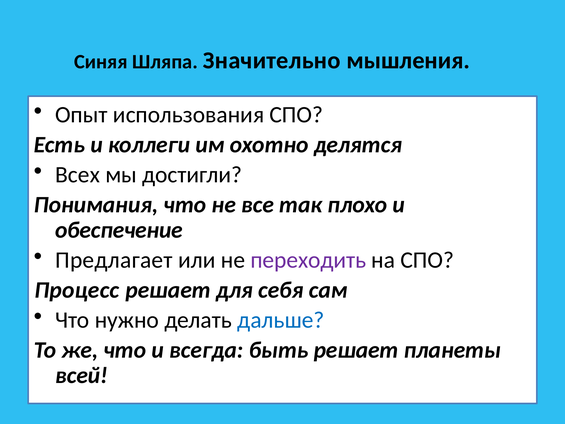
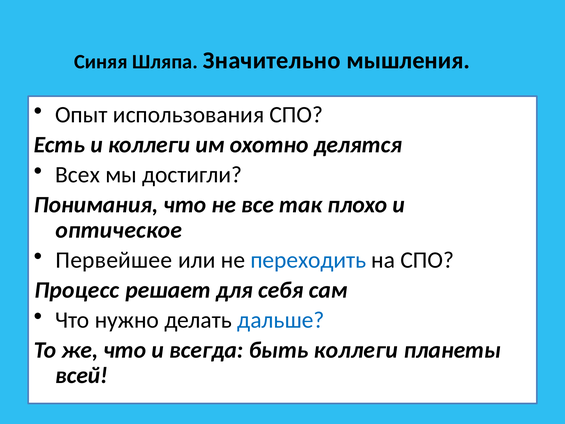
обеспечение: обеспечение -> оптическое
Предлагает: Предлагает -> Первейшее
переходить colour: purple -> blue
быть решает: решает -> коллеги
